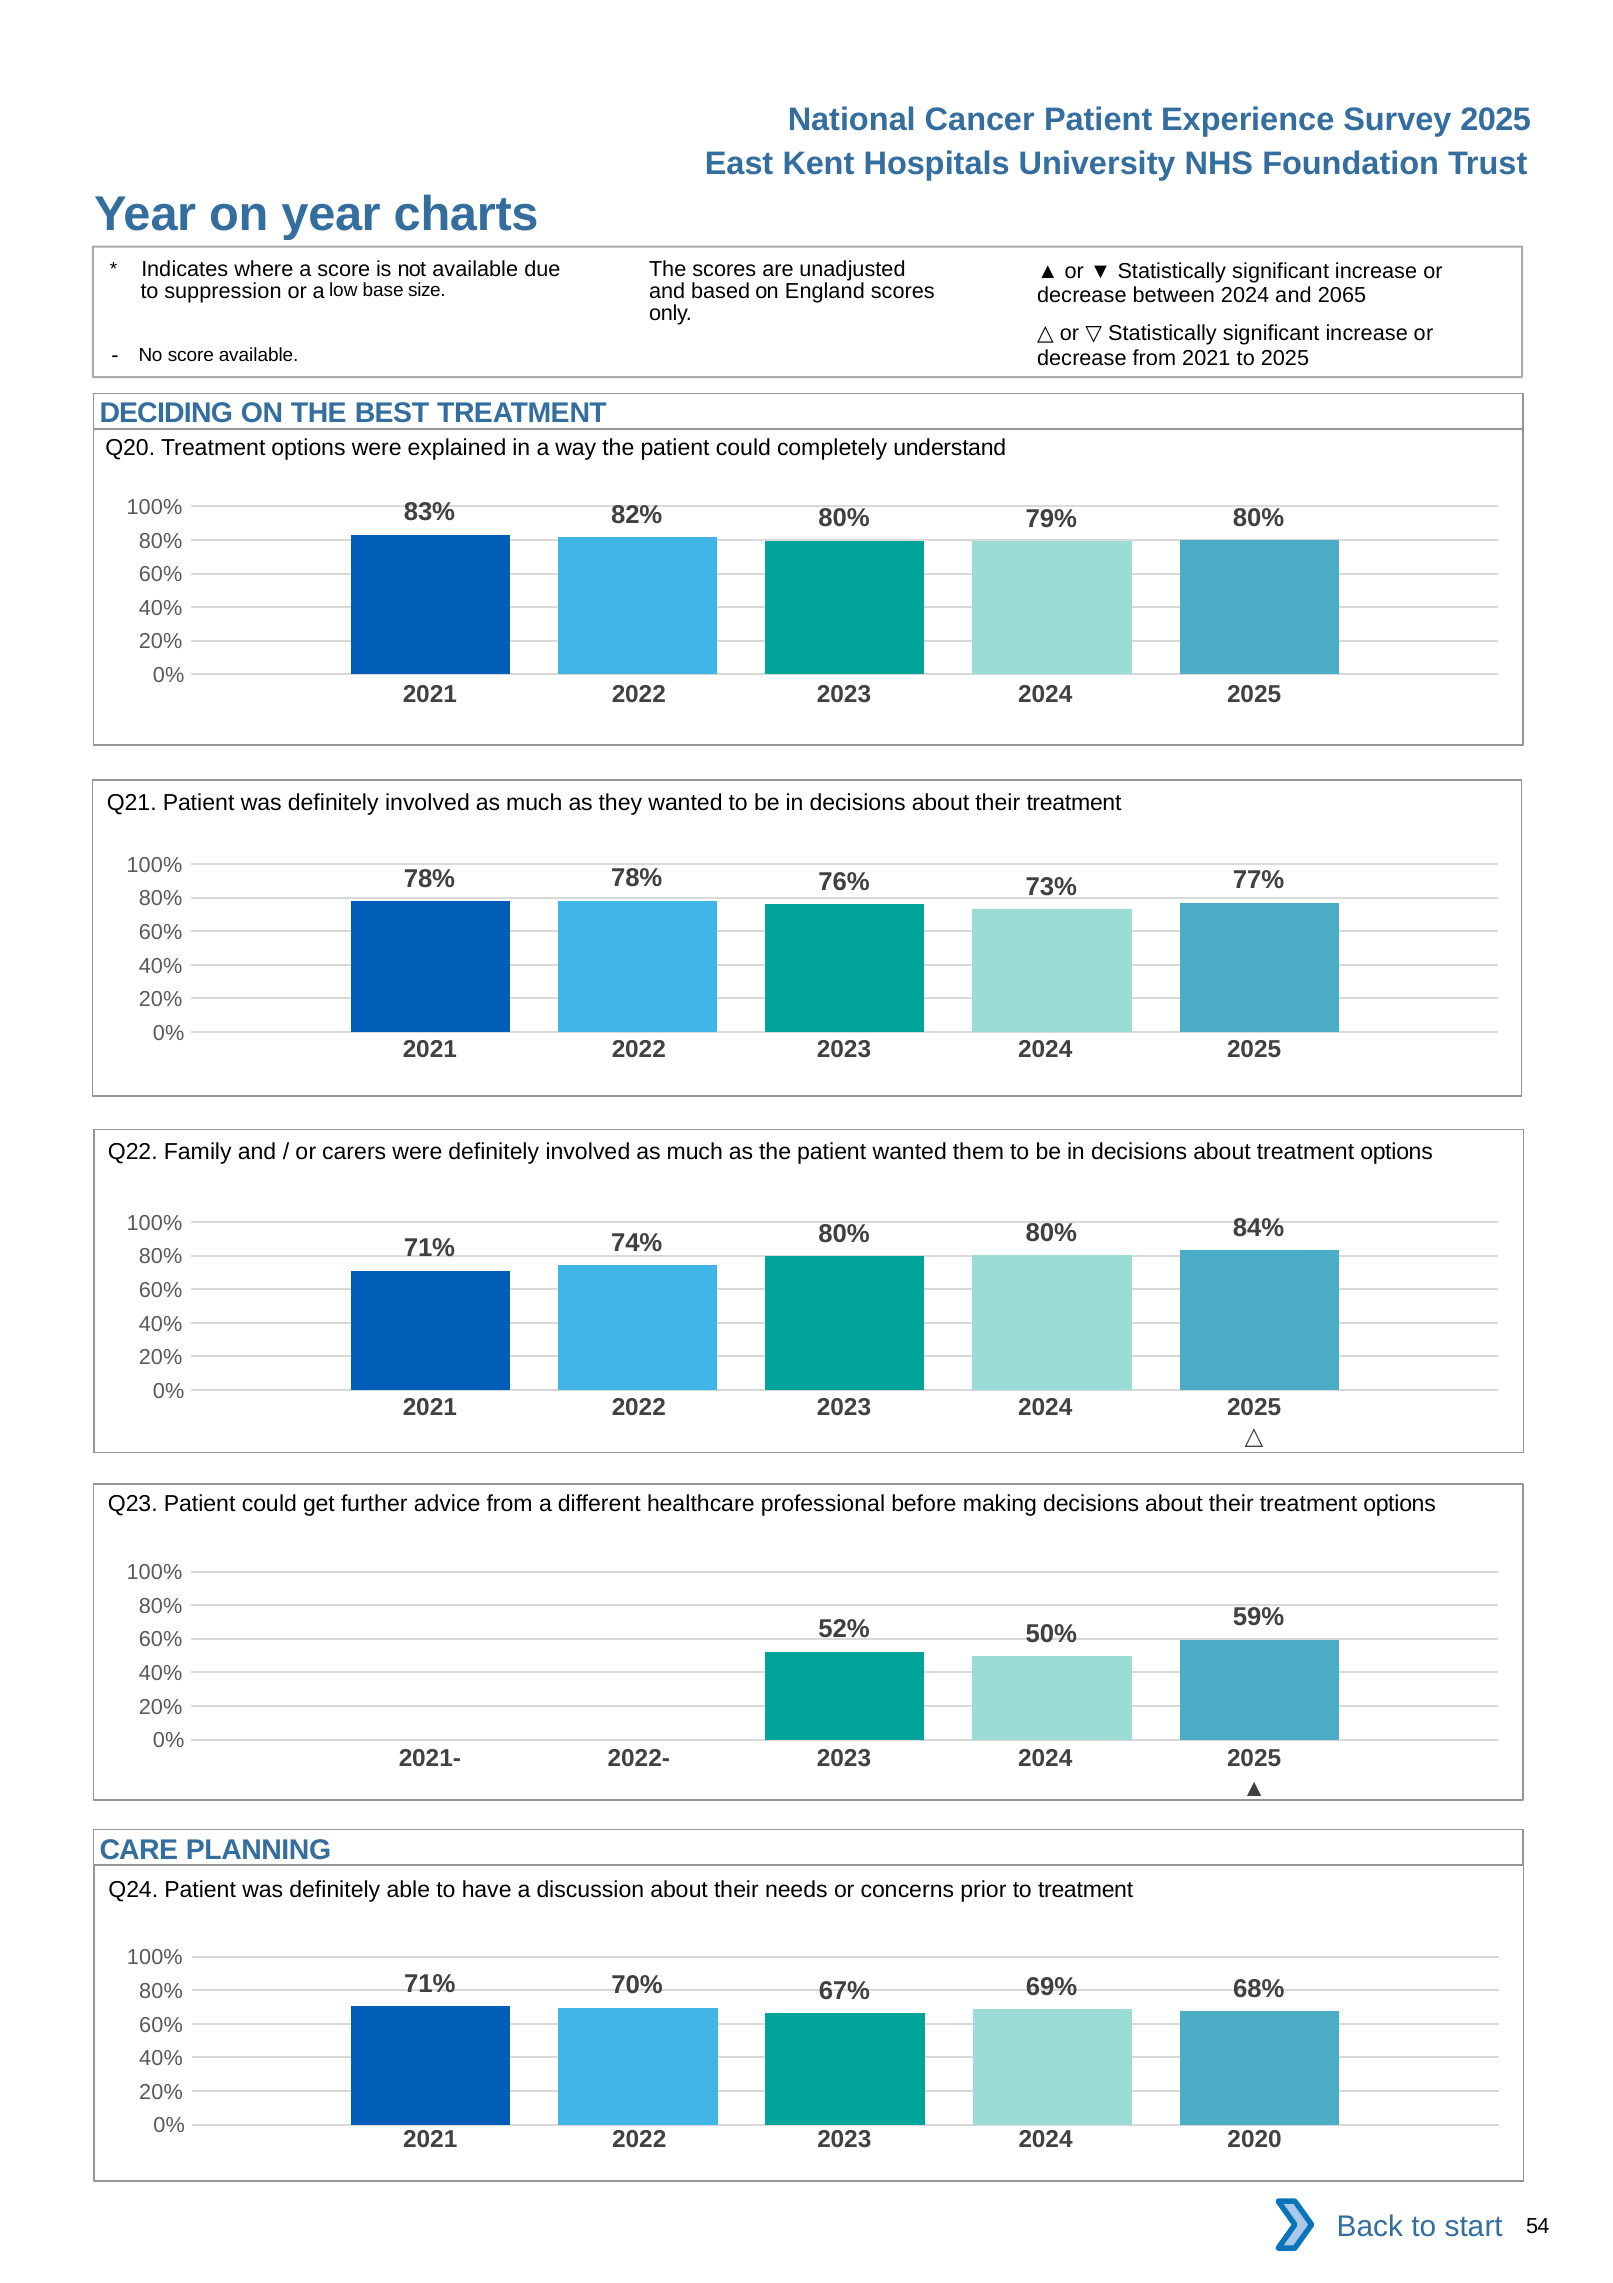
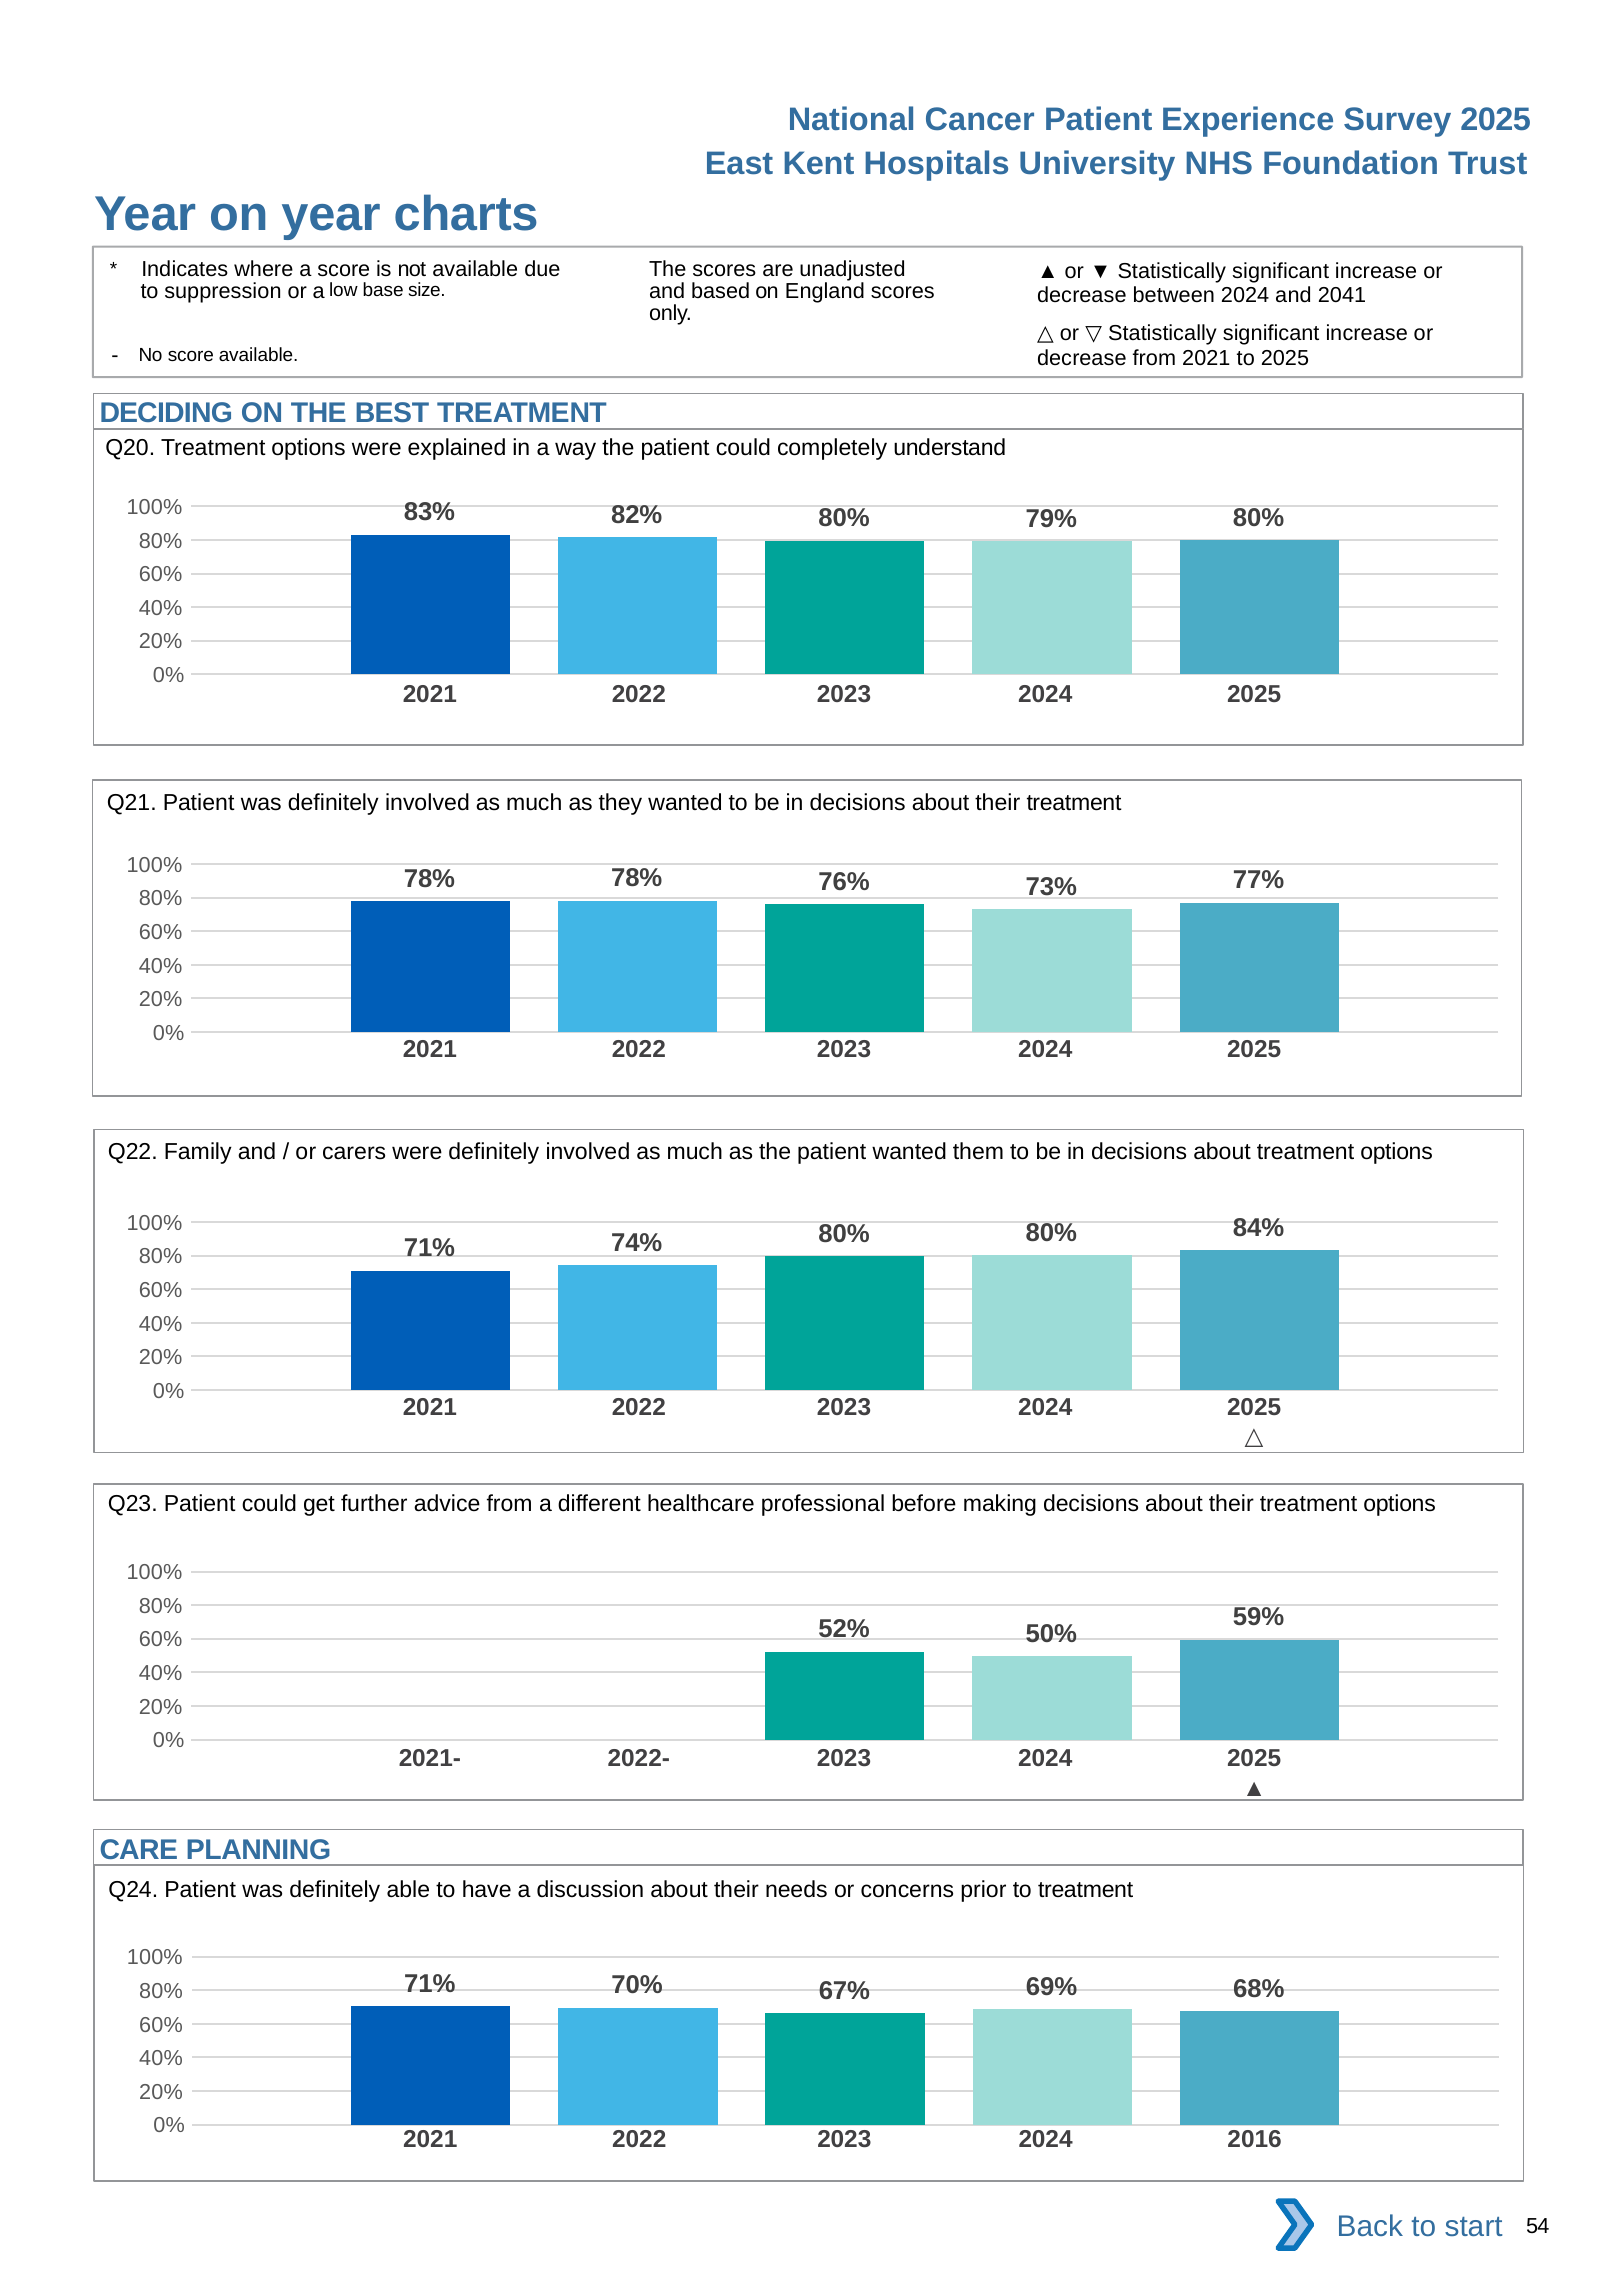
2065: 2065 -> 2041
2020: 2020 -> 2016
